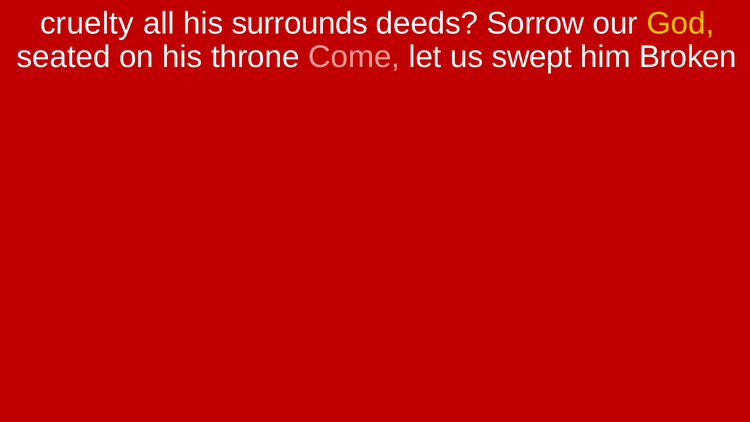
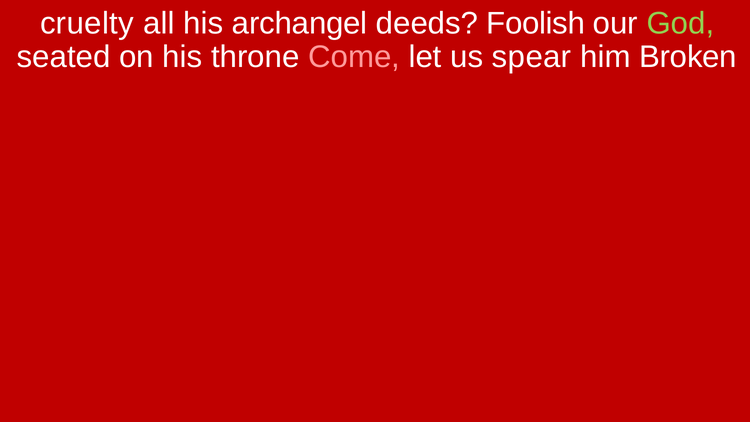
surrounds: surrounds -> archangel
Sorrow: Sorrow -> Foolish
God colour: yellow -> light green
swept: swept -> spear
